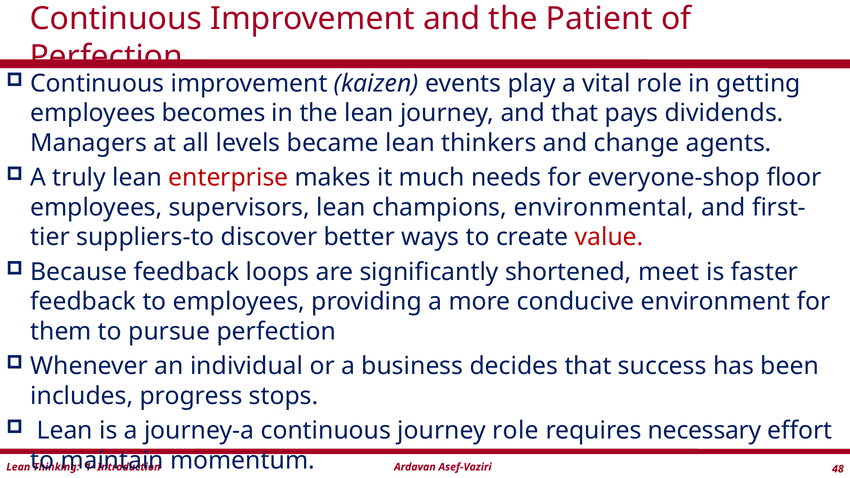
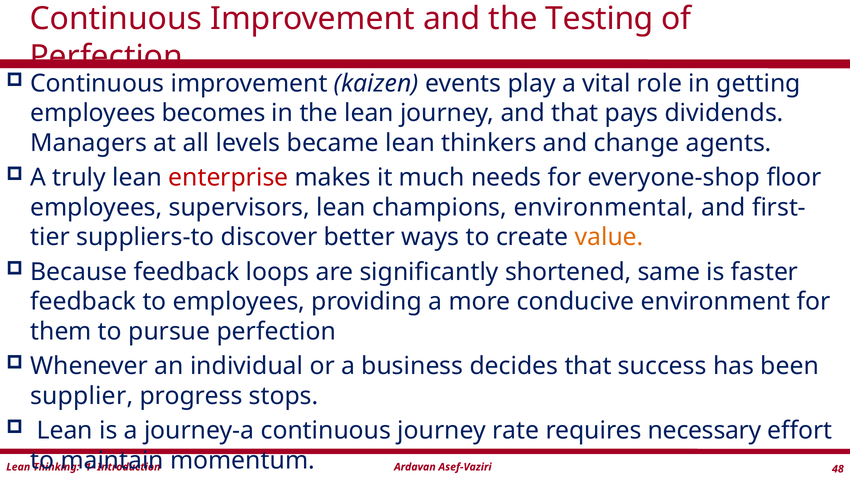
Patient: Patient -> Testing
value colour: red -> orange
meet: meet -> same
includes: includes -> supplier
journey role: role -> rate
